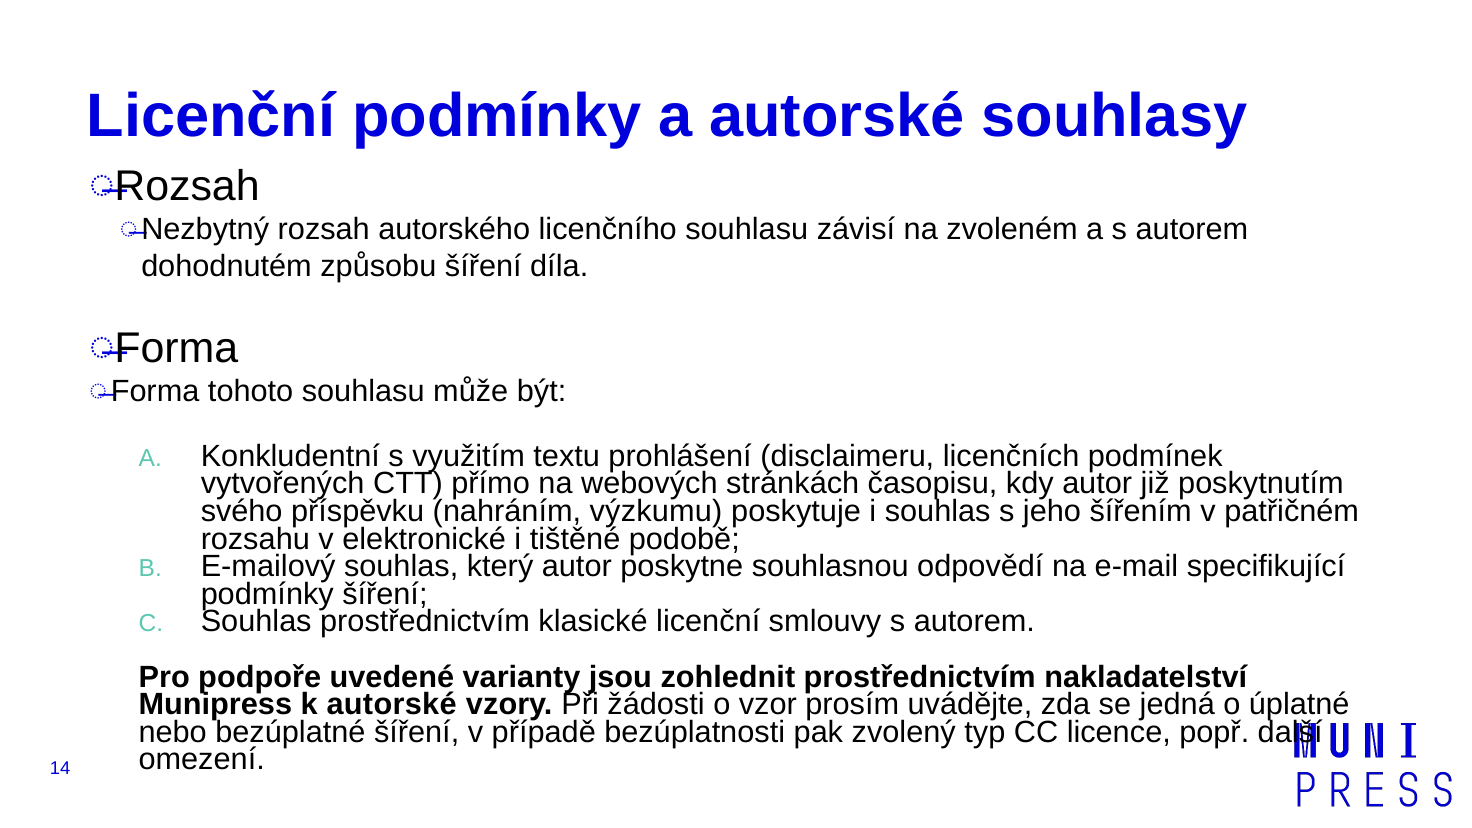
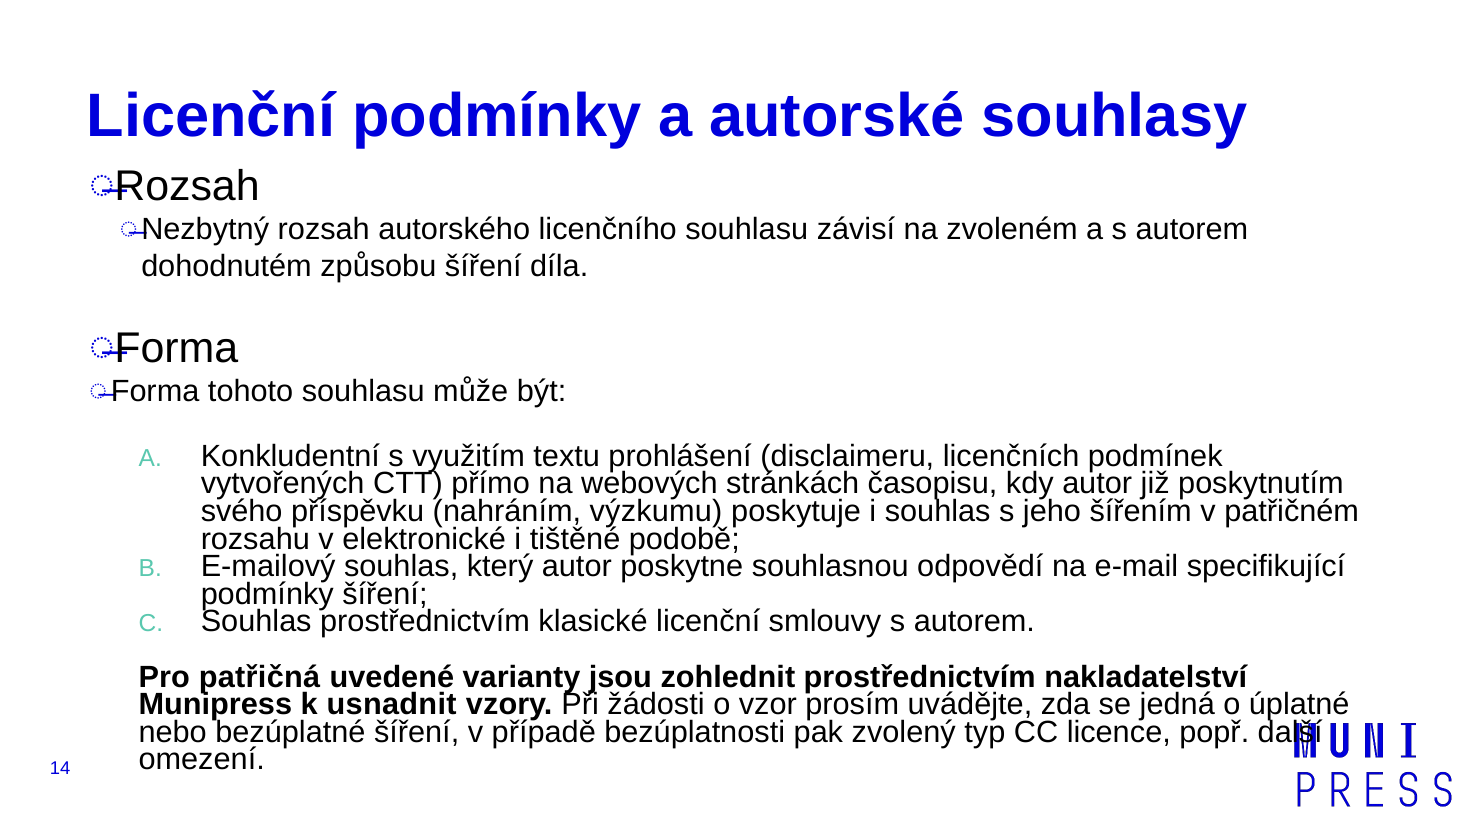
podpoře: podpoře -> patřičná
k autorské: autorské -> usnadnit
